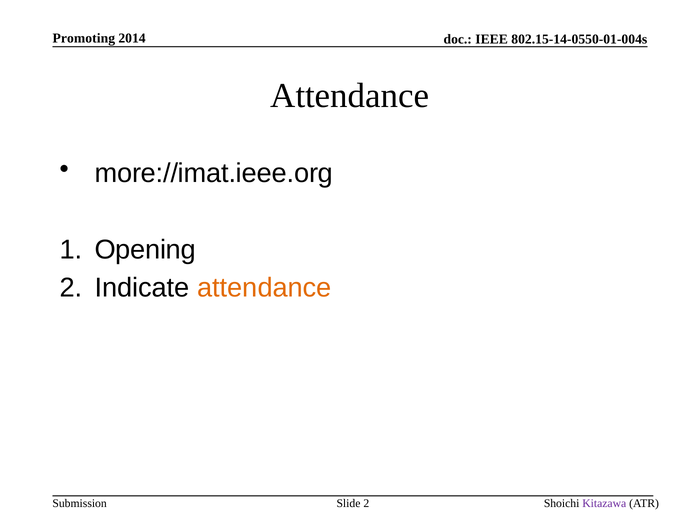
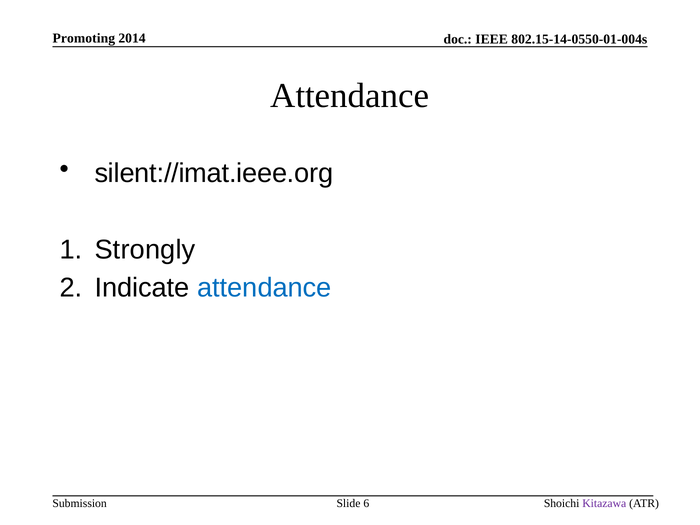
more://imat.ieee.org: more://imat.ieee.org -> silent://imat.ieee.org
Opening: Opening -> Strongly
attendance at (264, 288) colour: orange -> blue
Slide 2: 2 -> 6
